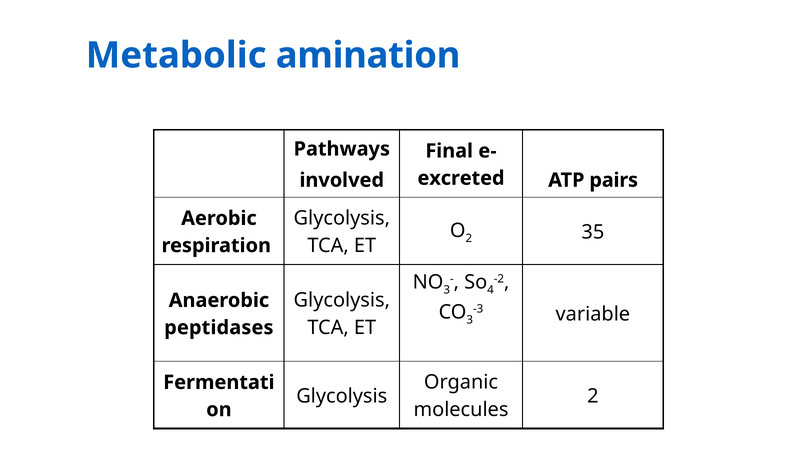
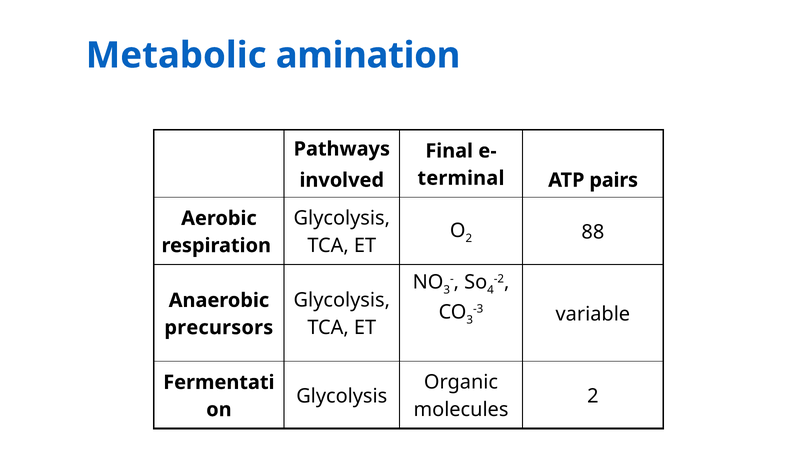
excreted: excreted -> terminal
35: 35 -> 88
peptidases: peptidases -> precursors
